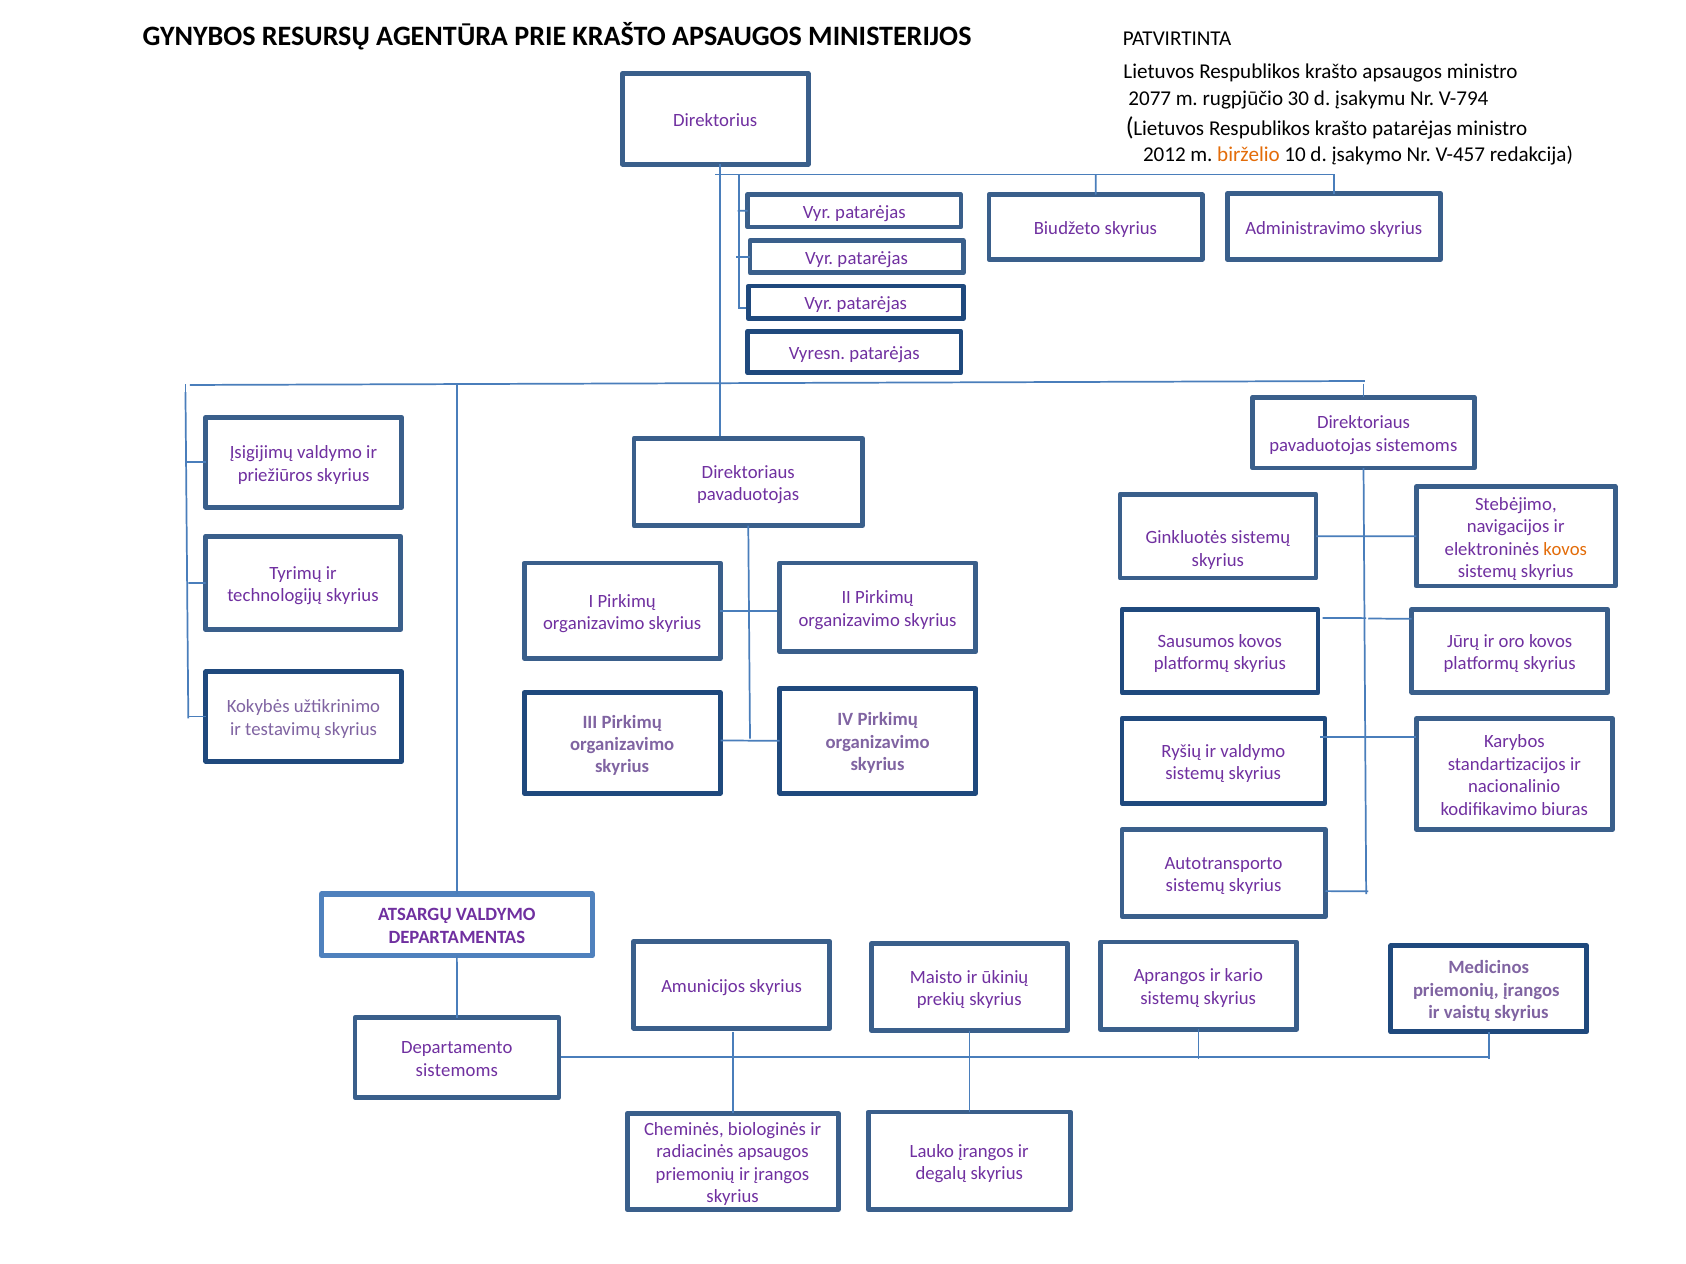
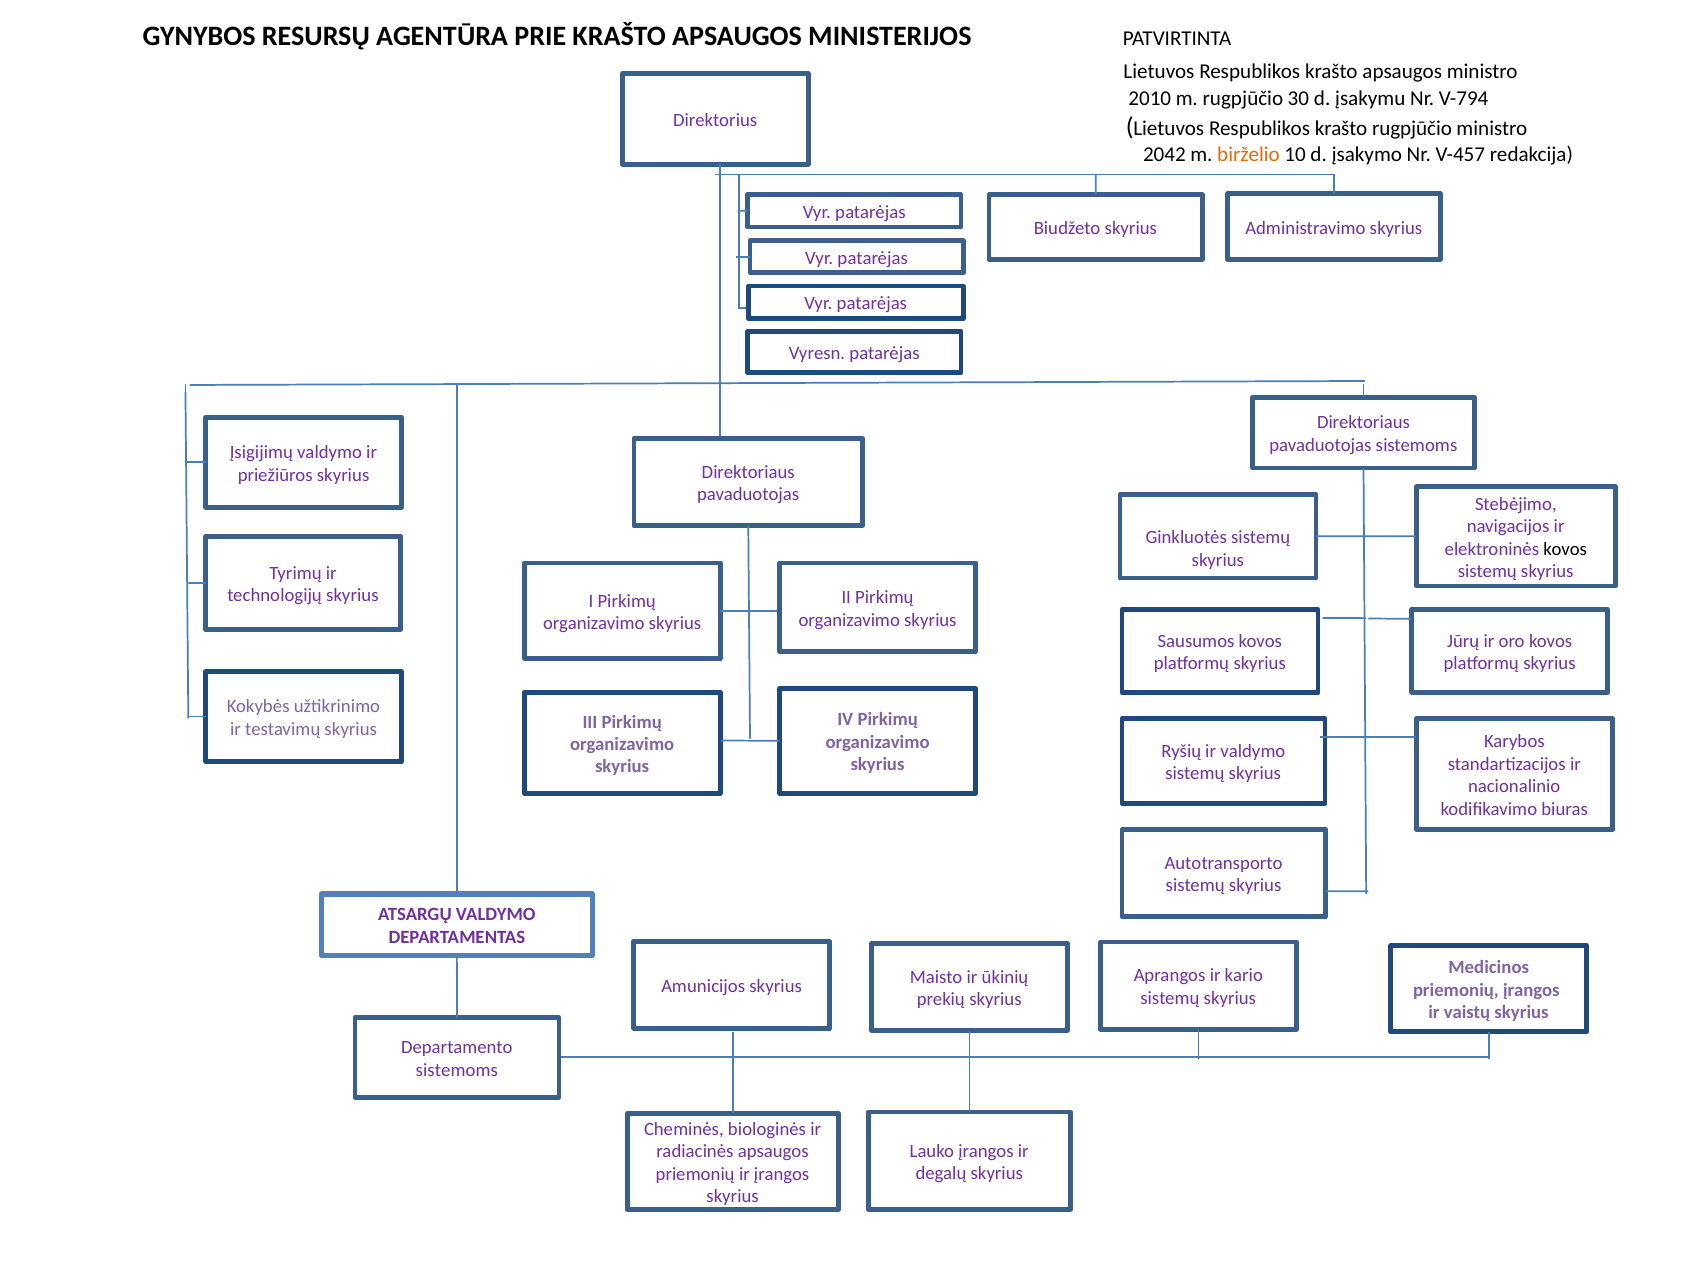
2077: 2077 -> 2010
krašto patarėjas: patarėjas -> rugpjūčio
2012: 2012 -> 2042
kovos at (1565, 549) colour: orange -> black
